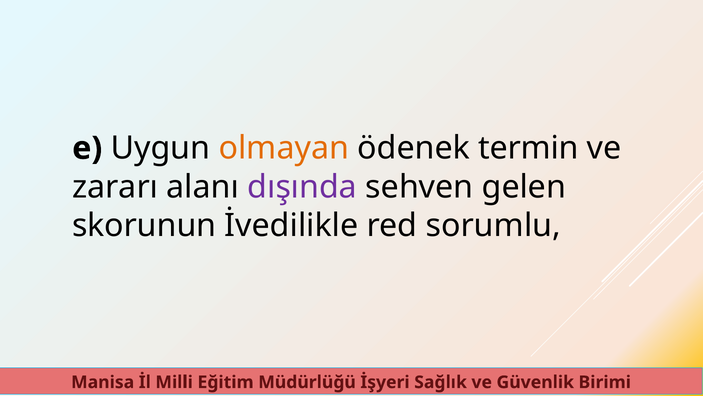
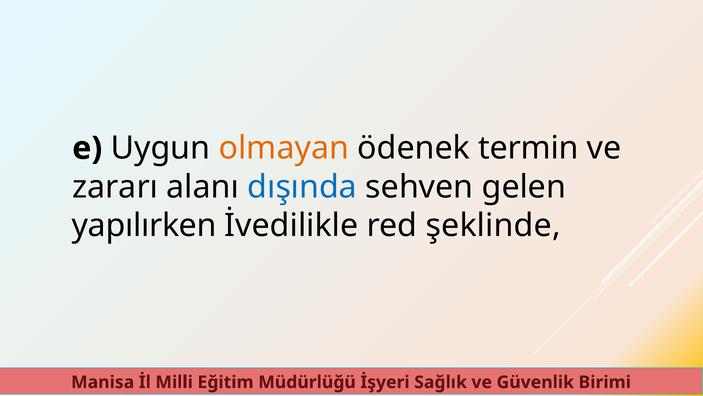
dışında colour: purple -> blue
skorunun: skorunun -> yapılırken
sorumlu: sorumlu -> şeklinde
